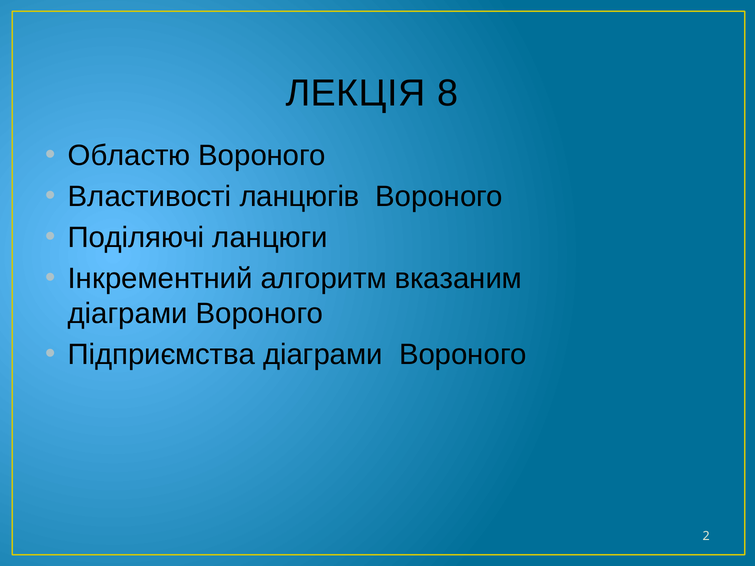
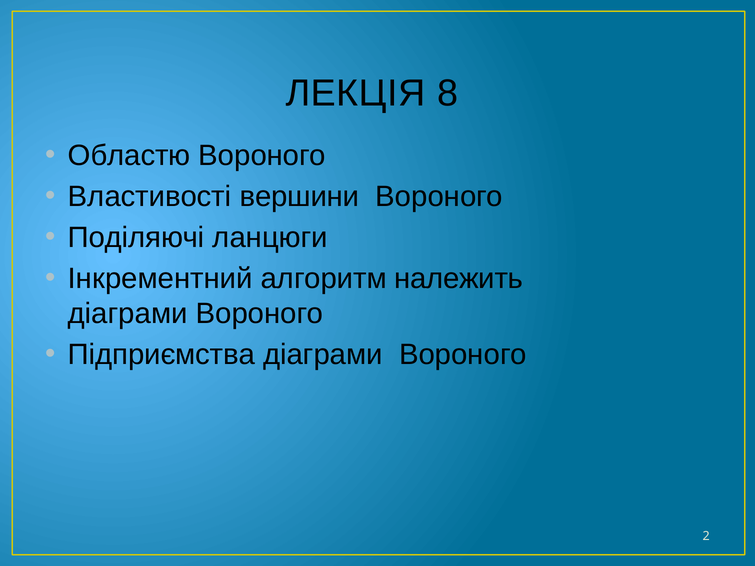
ланцюгів: ланцюгів -> вершини
вказаним: вказаним -> належить
